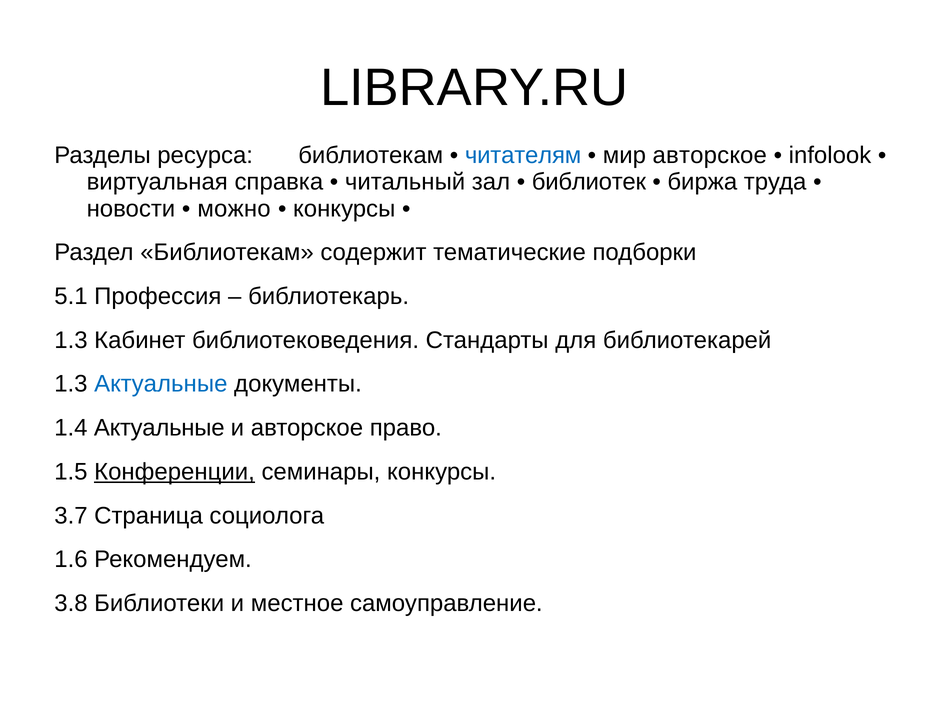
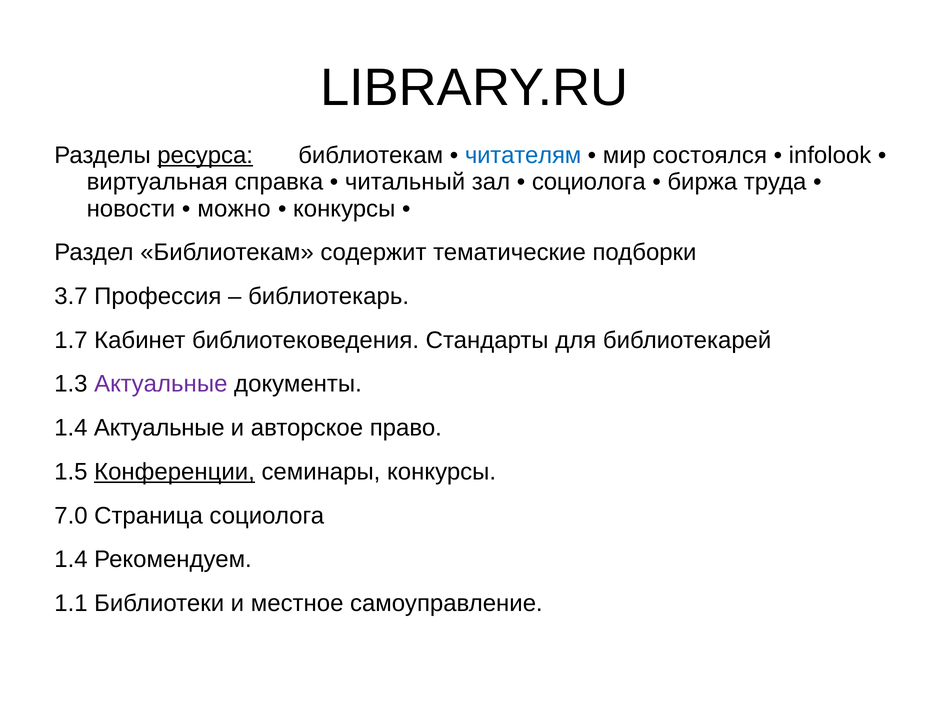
ресурса underline: none -> present
мир авторское: авторское -> состоялся
библиотек at (589, 182): библиотек -> социолога
5.1: 5.1 -> 3.7
1.3 at (71, 340): 1.3 -> 1.7
Актуальные at (161, 384) colour: blue -> purple
3.7: 3.7 -> 7.0
1.6 at (71, 559): 1.6 -> 1.4
3.8: 3.8 -> 1.1
